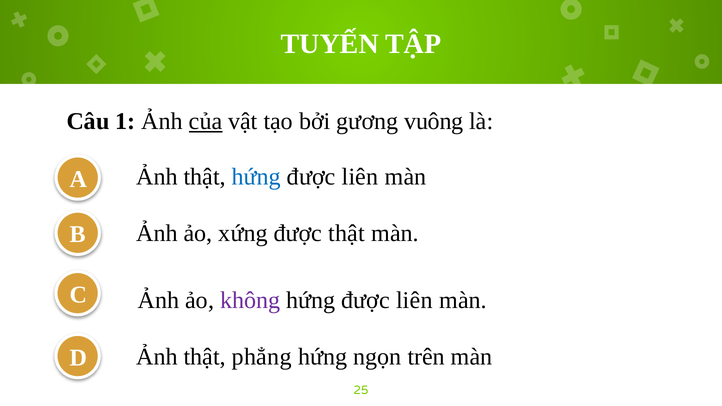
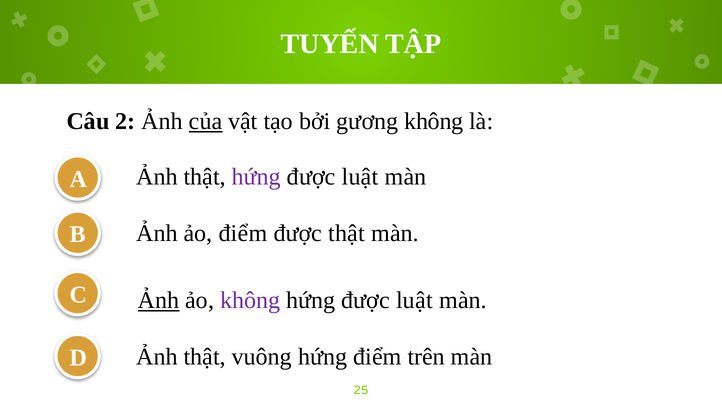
1: 1 -> 2
gương vuông: vuông -> không
hứng at (256, 177) colour: blue -> purple
liên at (360, 177): liên -> luật
ảo xứng: xứng -> điểm
Ảnh at (159, 300) underline: none -> present
liên at (414, 300): liên -> luật
phẳng: phẳng -> vuông
hứng ngọn: ngọn -> điểm
